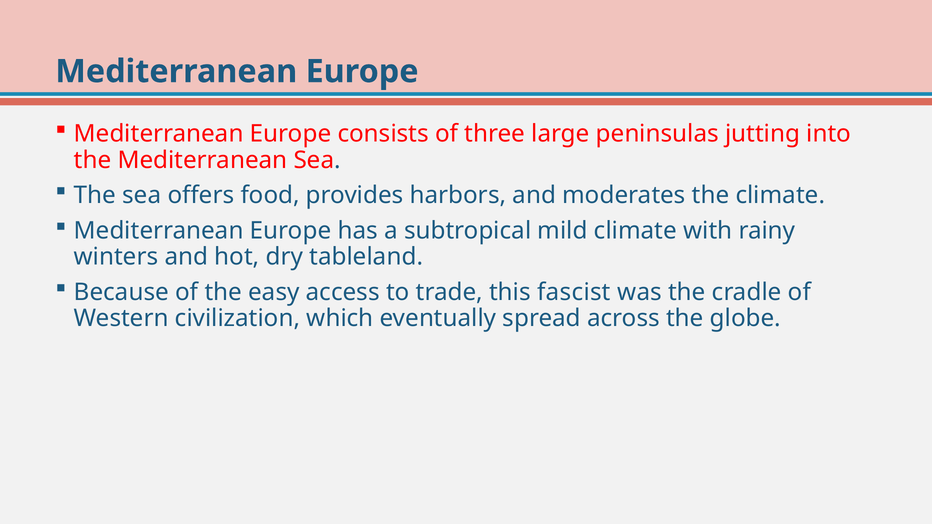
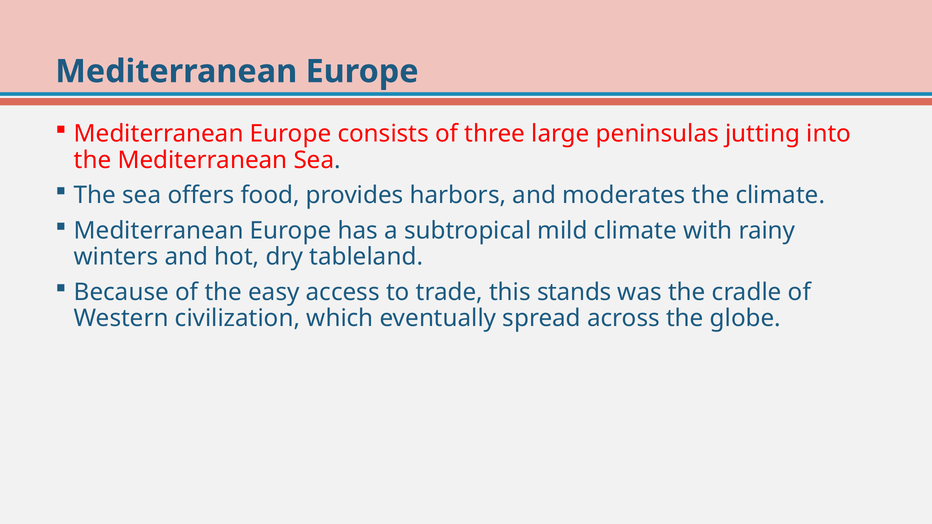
fascist: fascist -> stands
